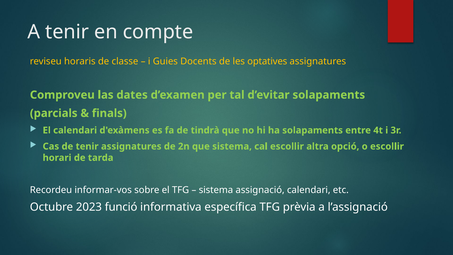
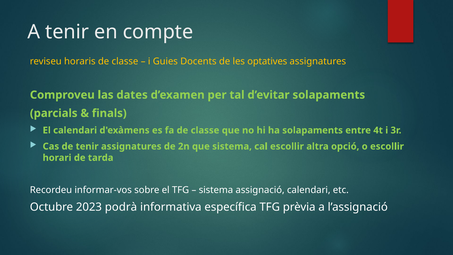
fa de tindrà: tindrà -> classe
funció: funció -> podrà
